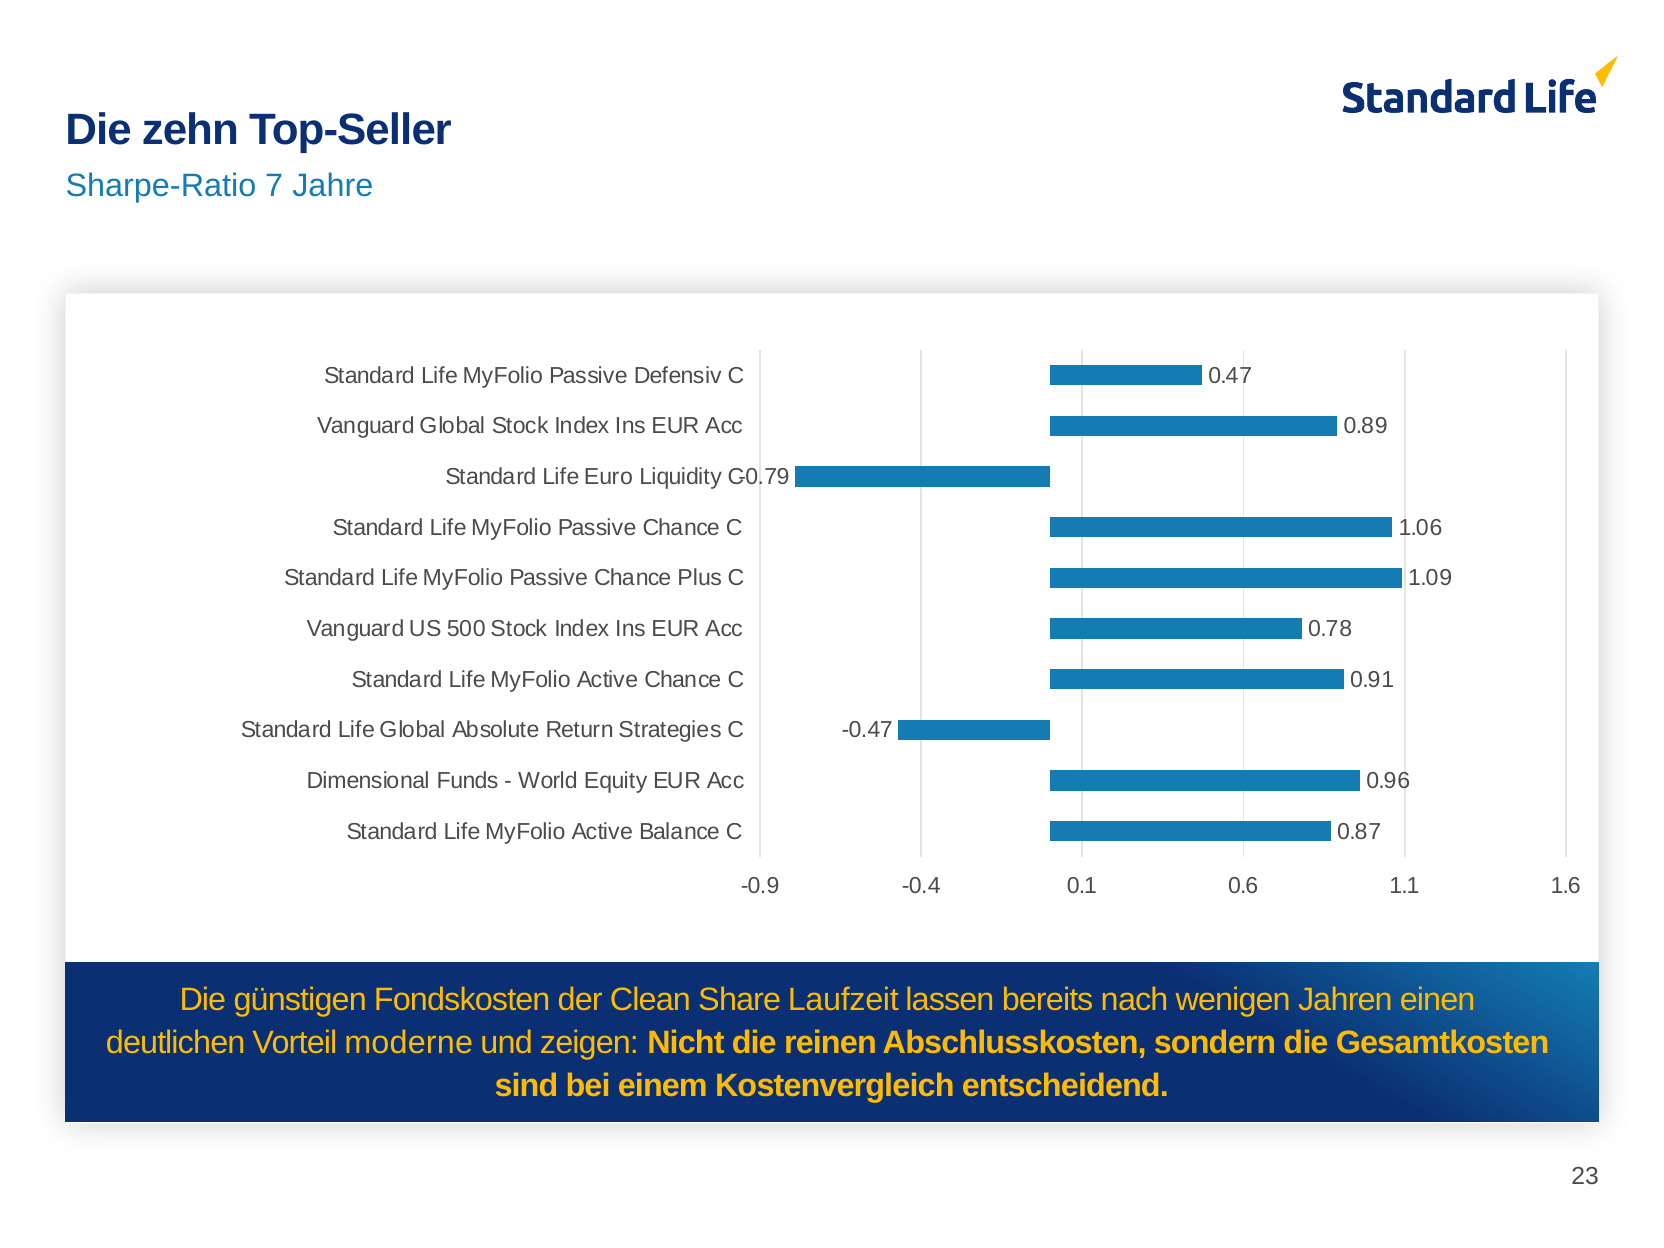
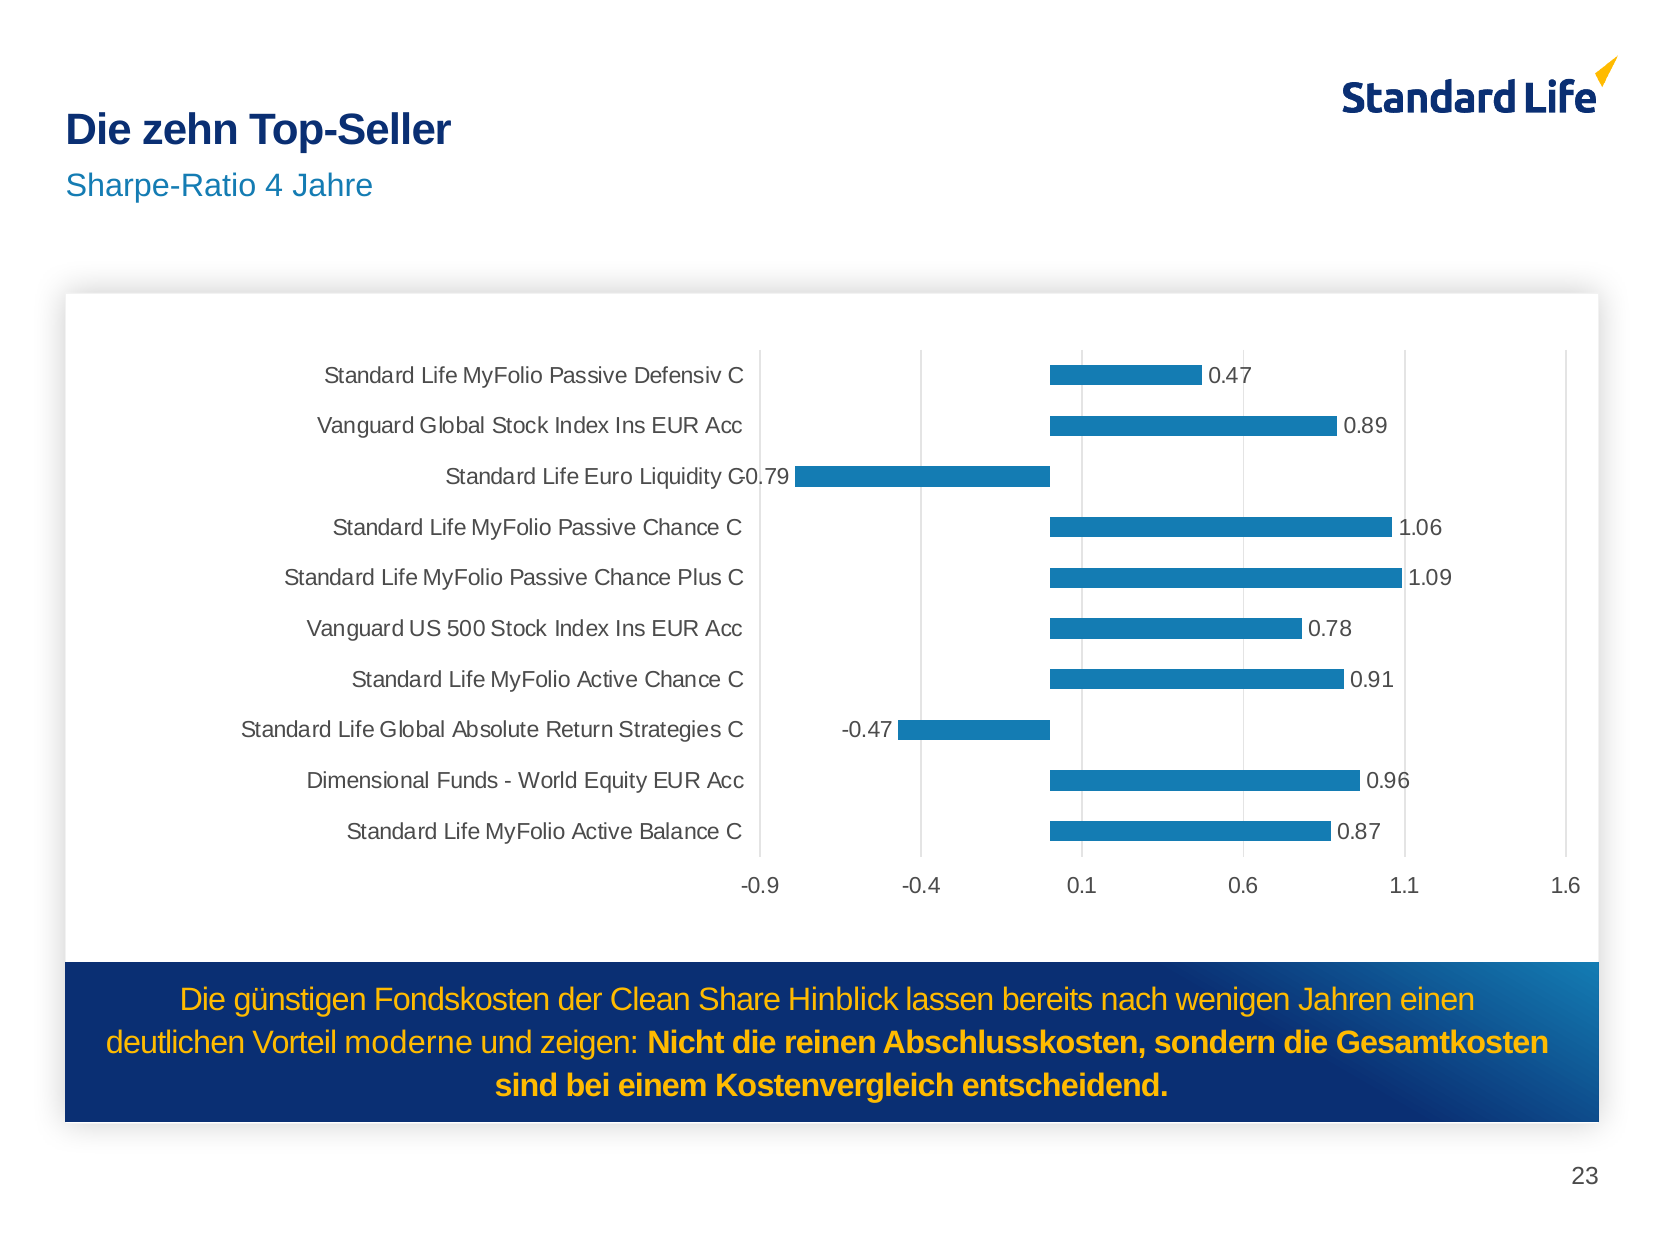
7: 7 -> 4
Laufzeit: Laufzeit -> Hinblick
